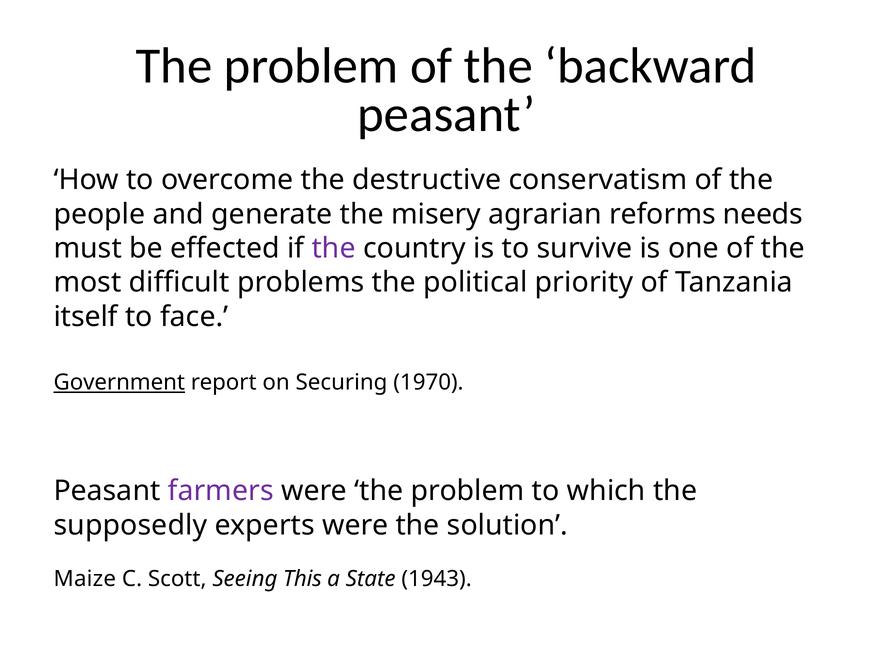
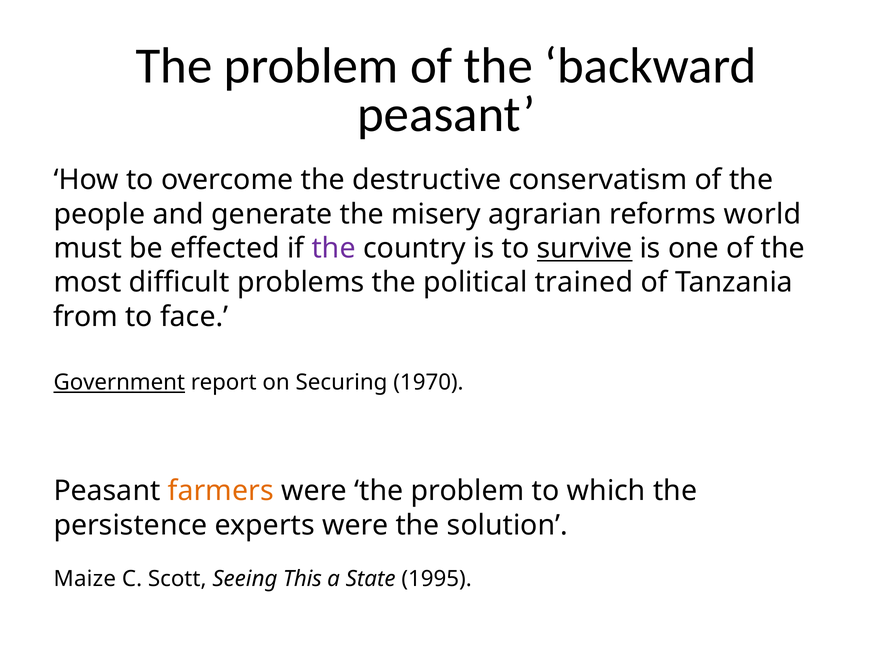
needs: needs -> world
survive underline: none -> present
priority: priority -> trained
itself: itself -> from
farmers colour: purple -> orange
supposedly: supposedly -> persistence
1943: 1943 -> 1995
